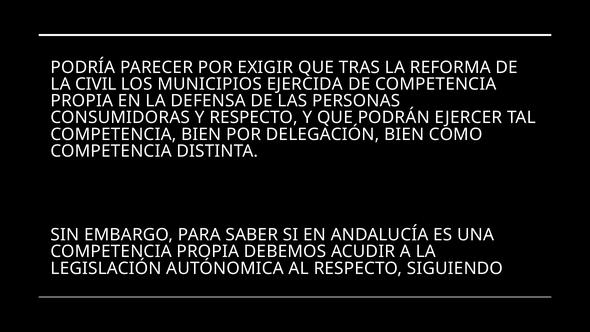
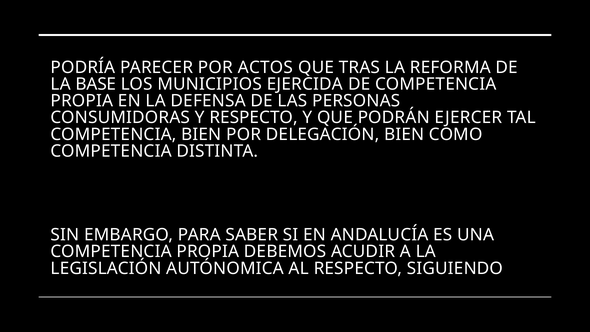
EXIGIR: EXIGIR -> ACTOS
CIVIL: CIVIL -> BASE
